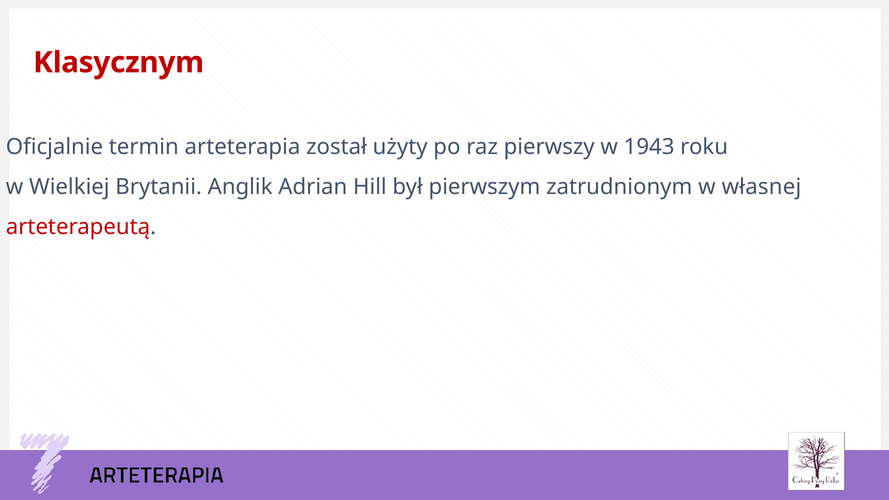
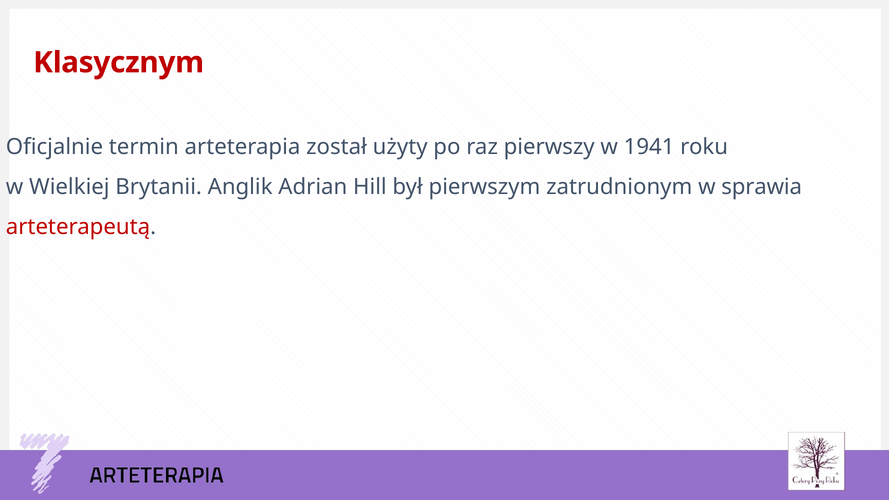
1943: 1943 -> 1941
własnej: własnej -> sprawia
